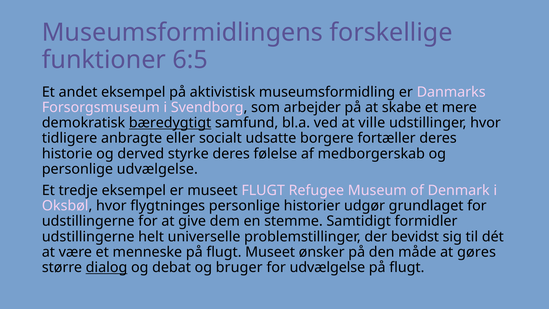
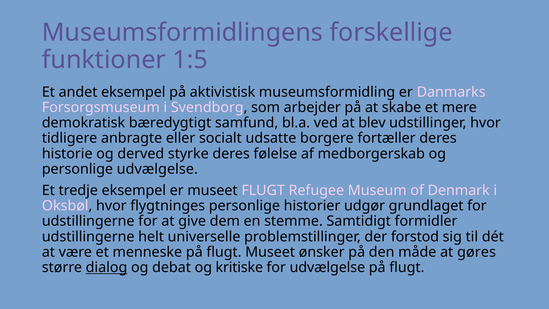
6:5: 6:5 -> 1:5
bæredygtigt underline: present -> none
ville: ville -> blev
bevidst: bevidst -> forstod
bruger: bruger -> kritiske
